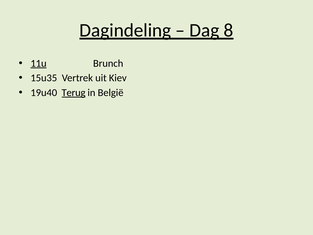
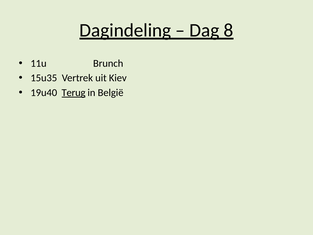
11u underline: present -> none
